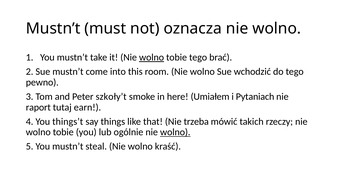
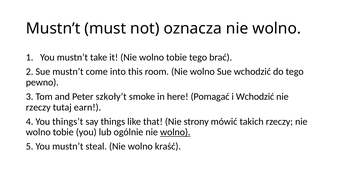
wolno at (152, 57) underline: present -> none
Umiałem: Umiałem -> Pomagać
i Pytaniach: Pytaniach -> Wchodzić
raport at (38, 107): raport -> rzeczy
trzeba: trzeba -> strony
